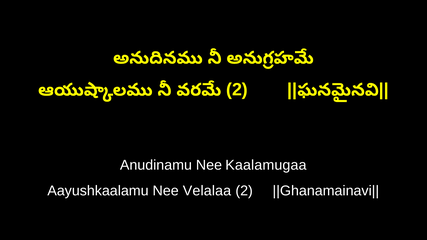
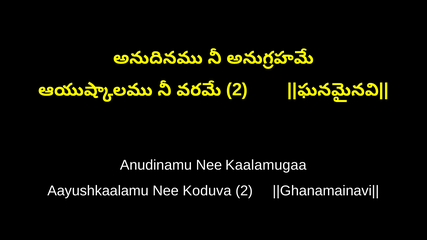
Velalaa: Velalaa -> Koduva
